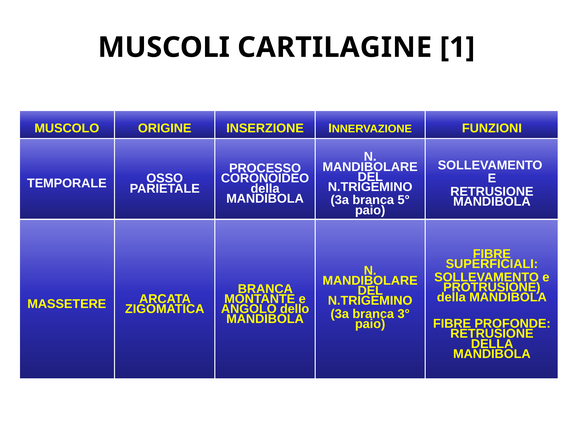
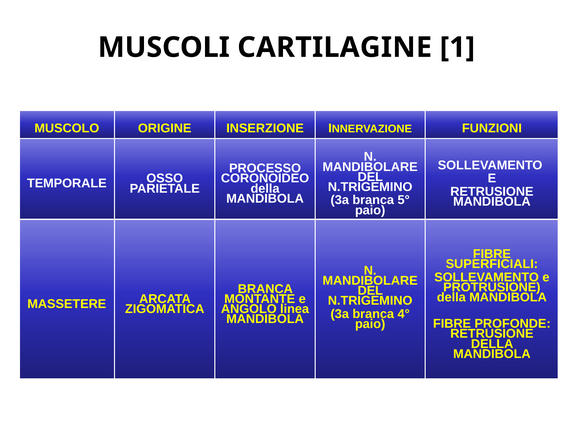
dello: dello -> linea
3°: 3° -> 4°
